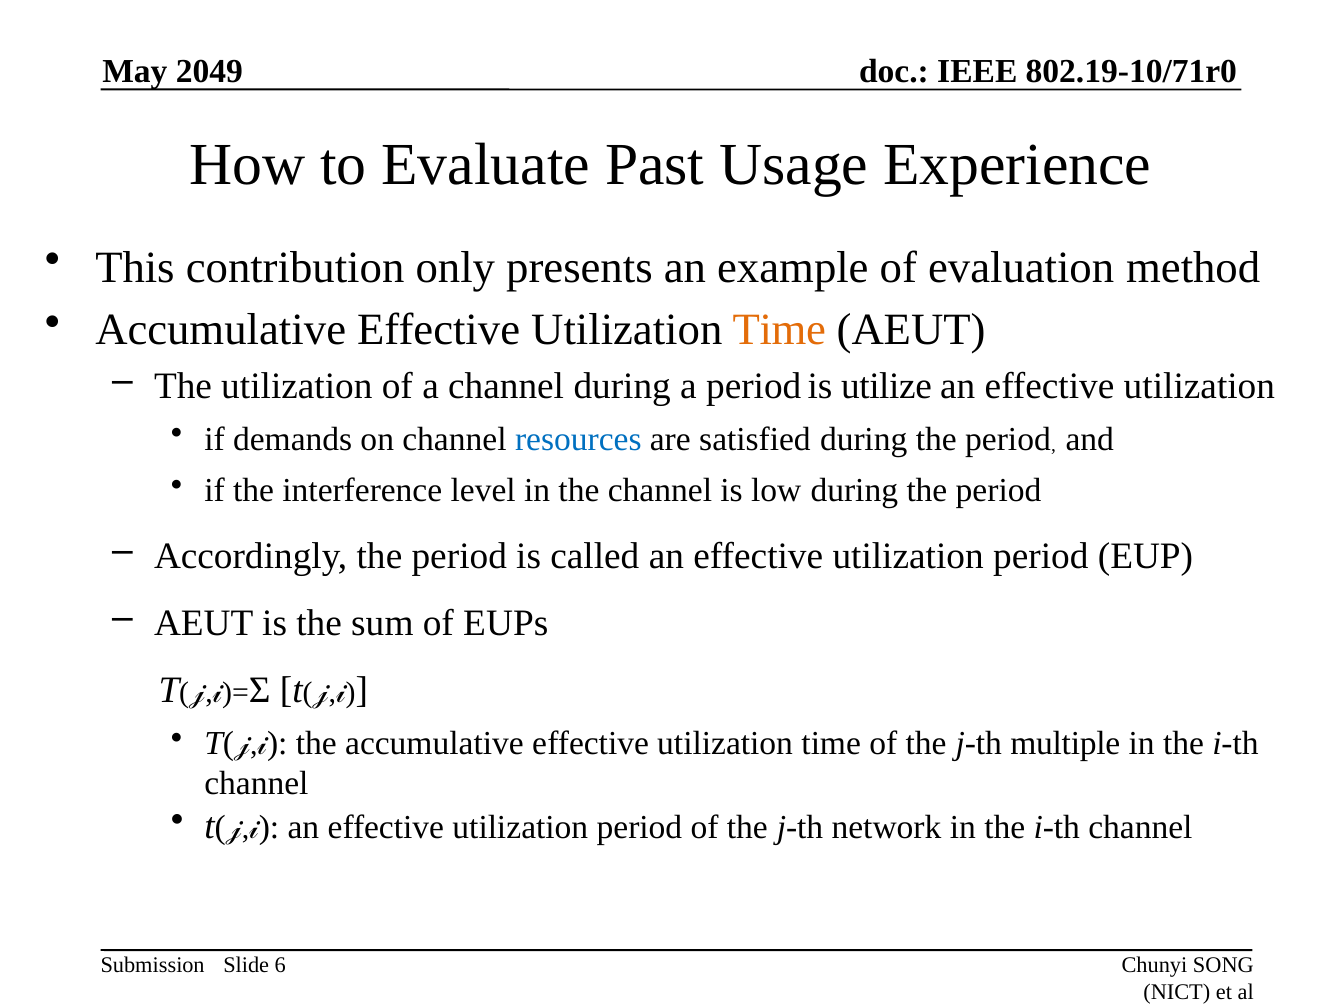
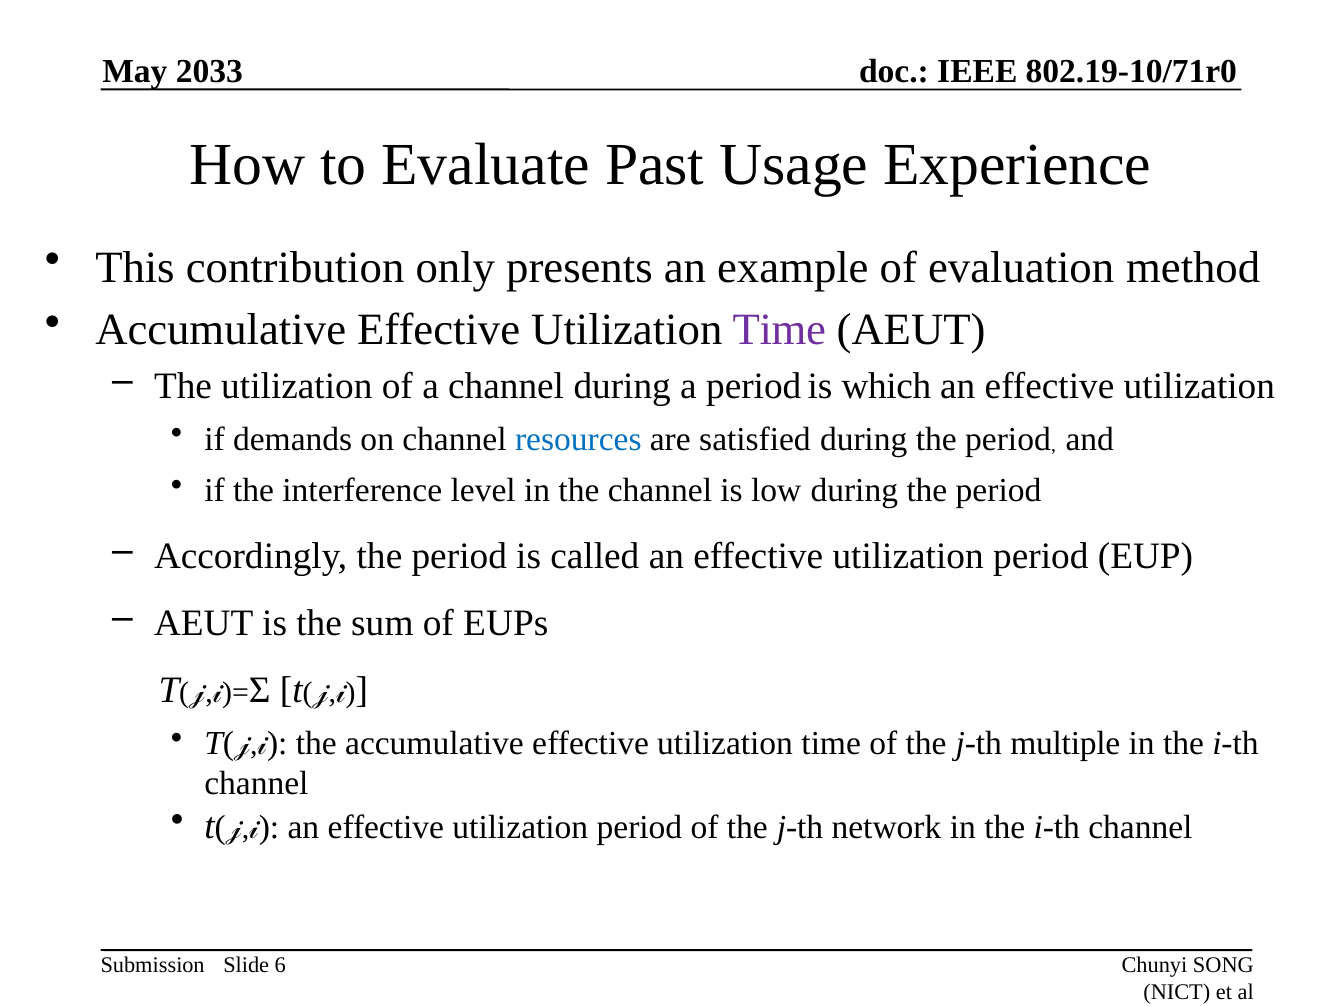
2049: 2049 -> 2033
Time at (779, 330) colour: orange -> purple
utilize: utilize -> which
